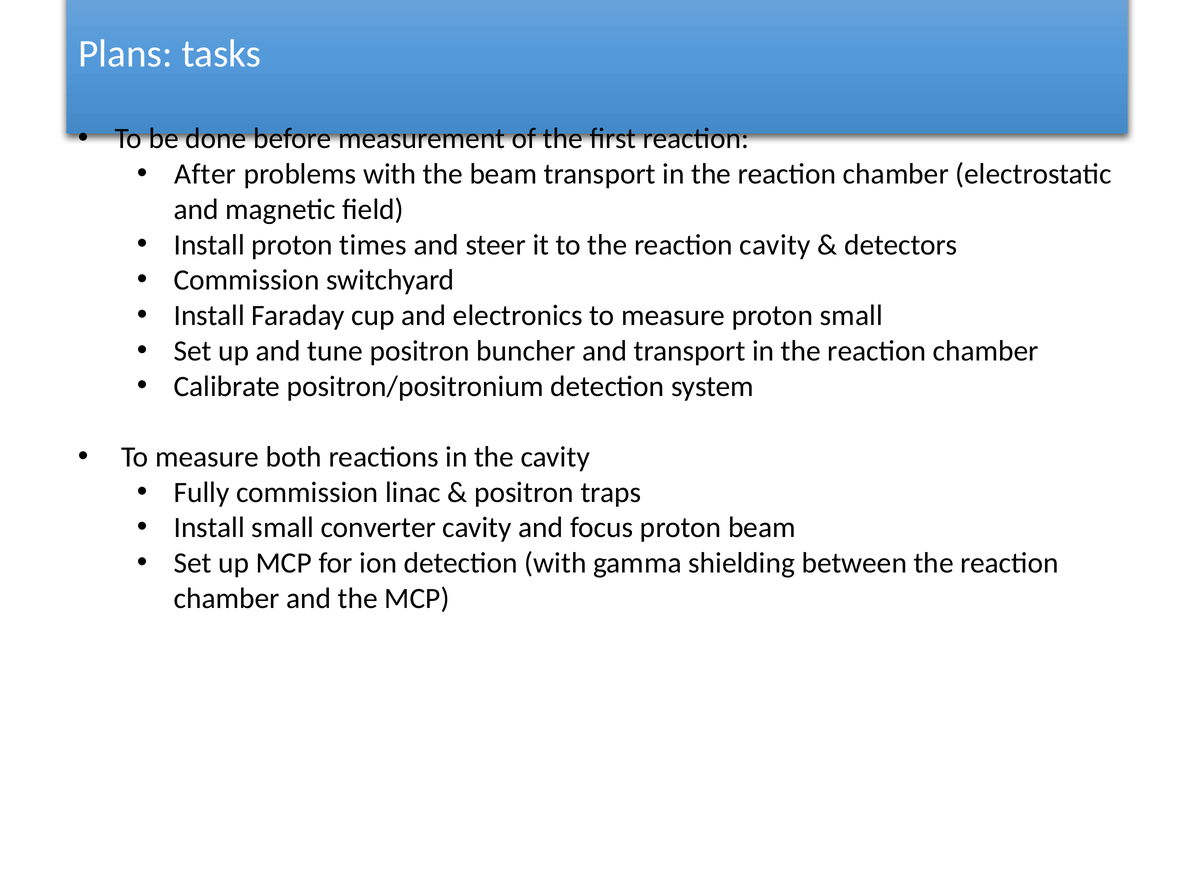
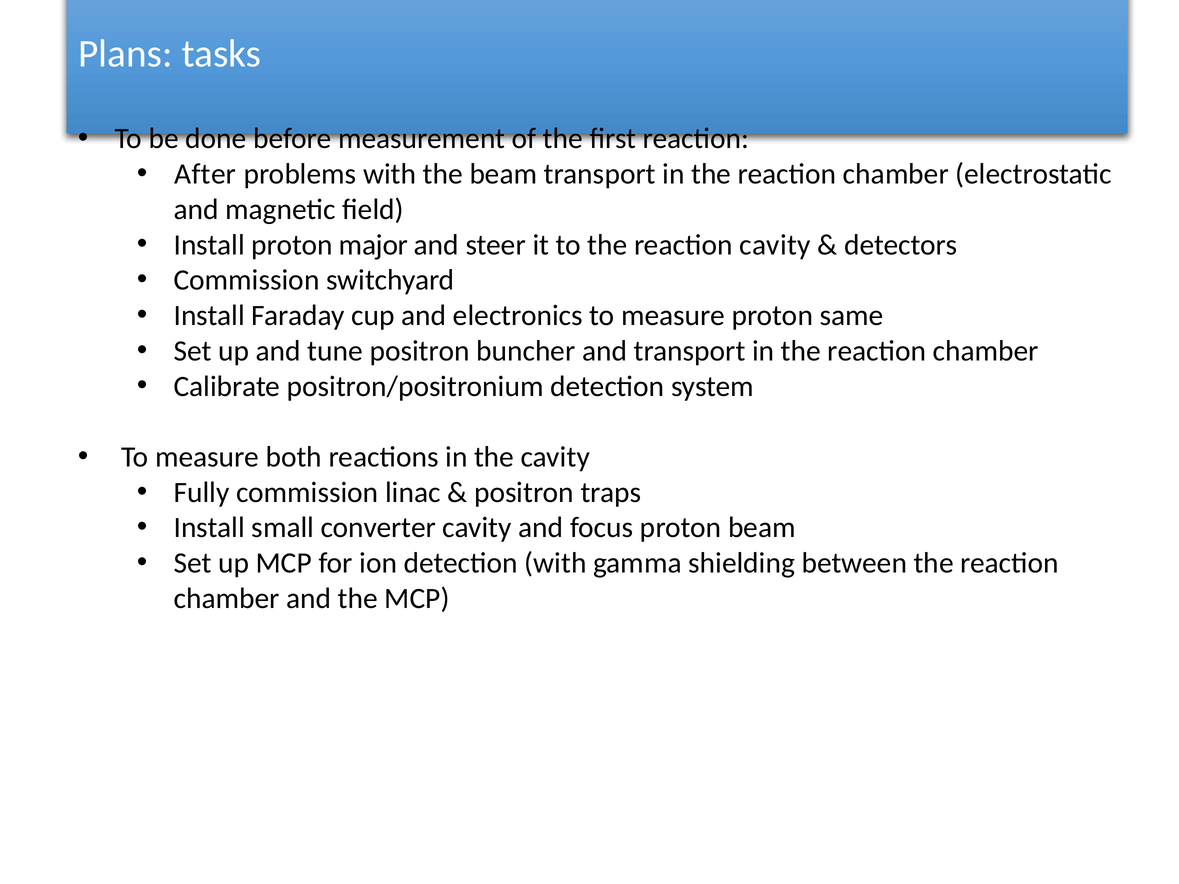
times: times -> major
proton small: small -> same
